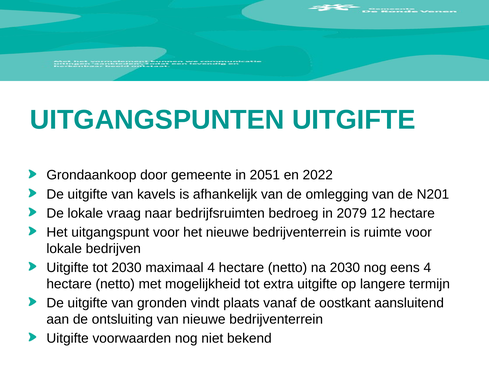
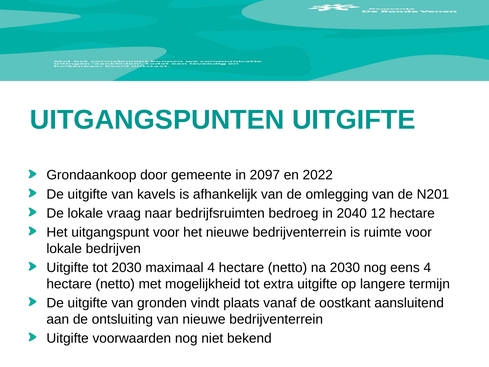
2051: 2051 -> 2097
2079: 2079 -> 2040
